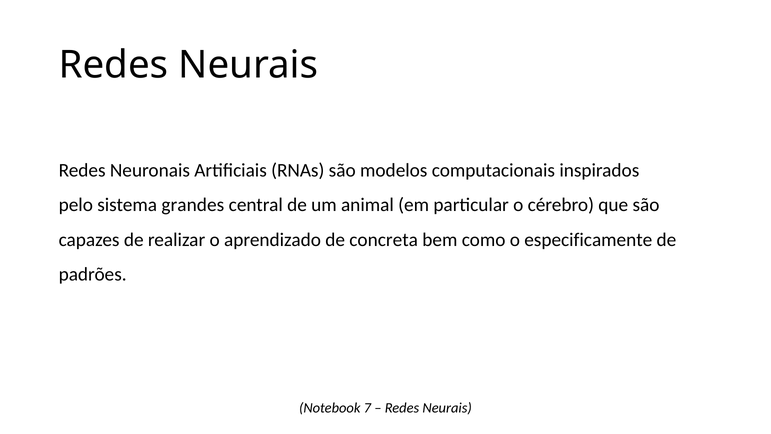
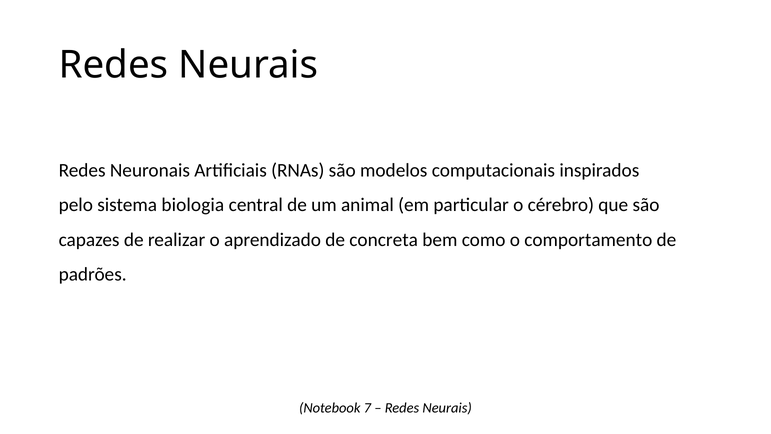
grandes: grandes -> biologia
especificamente: especificamente -> comportamento
